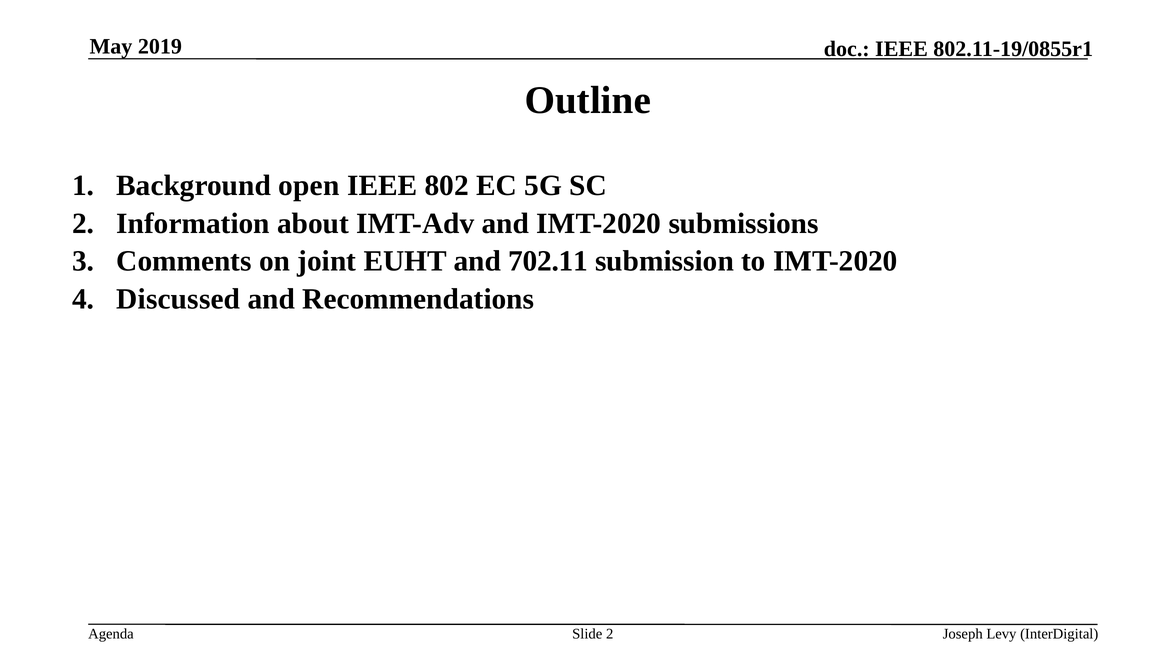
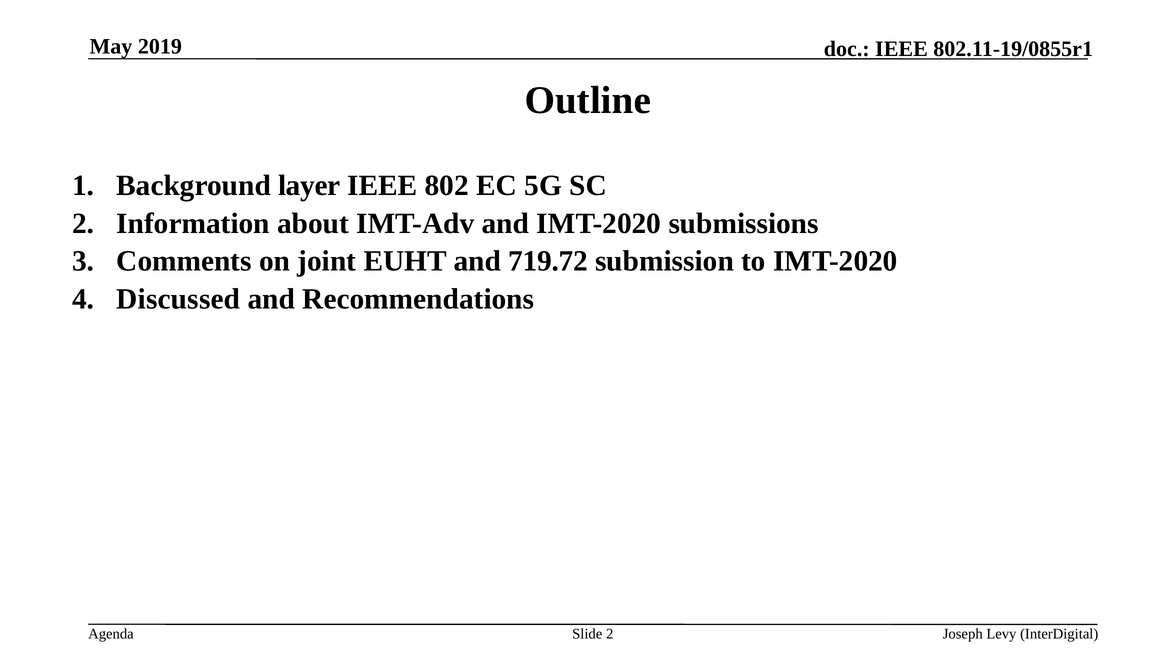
open: open -> layer
702.11: 702.11 -> 719.72
